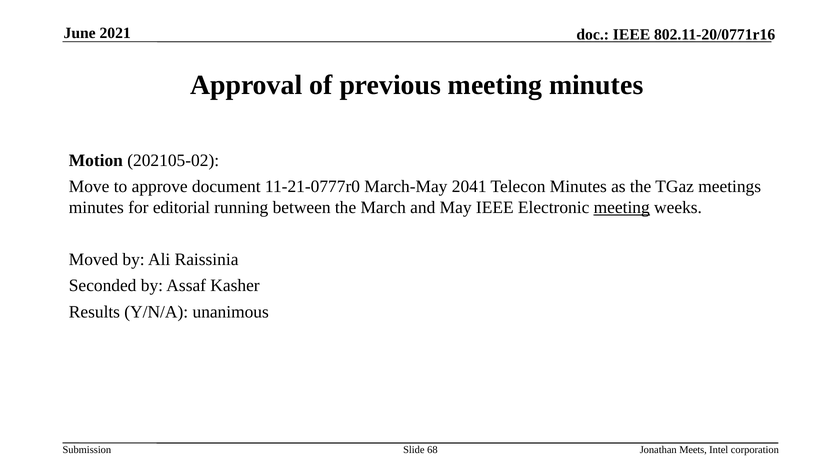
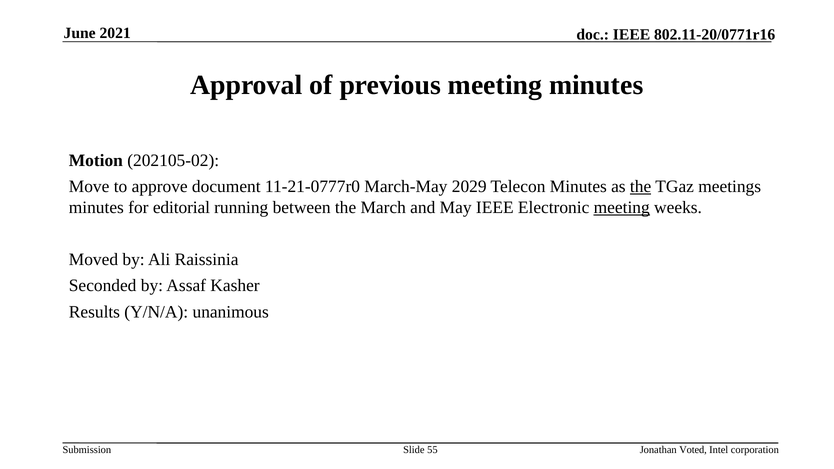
2041: 2041 -> 2029
the at (641, 187) underline: none -> present
68: 68 -> 55
Meets: Meets -> Voted
